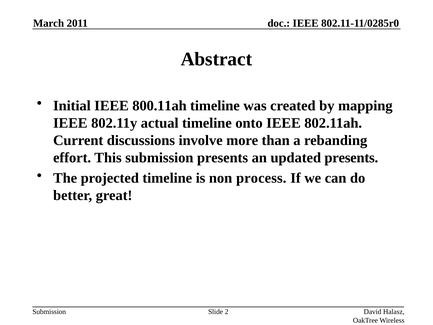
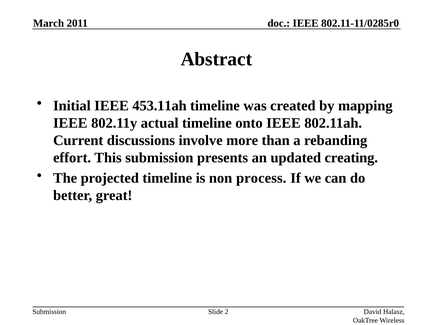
800.11ah: 800.11ah -> 453.11ah
updated presents: presents -> creating
